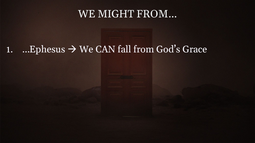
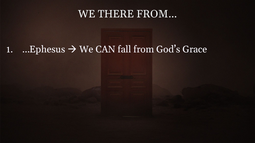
MIGHT: MIGHT -> THERE
